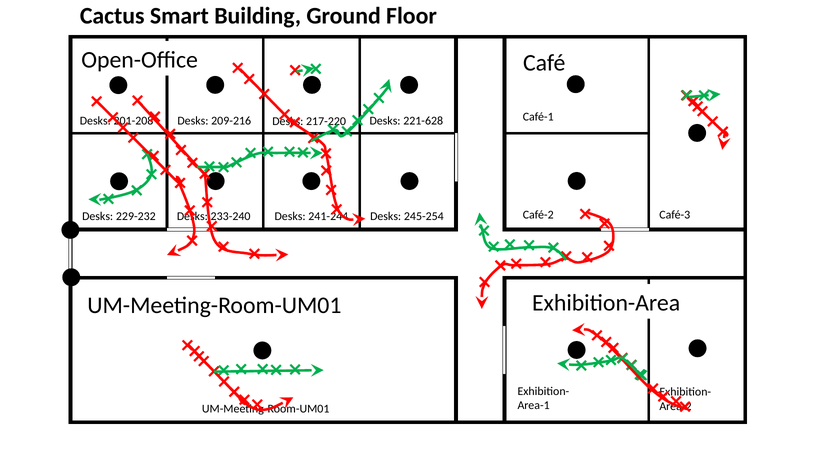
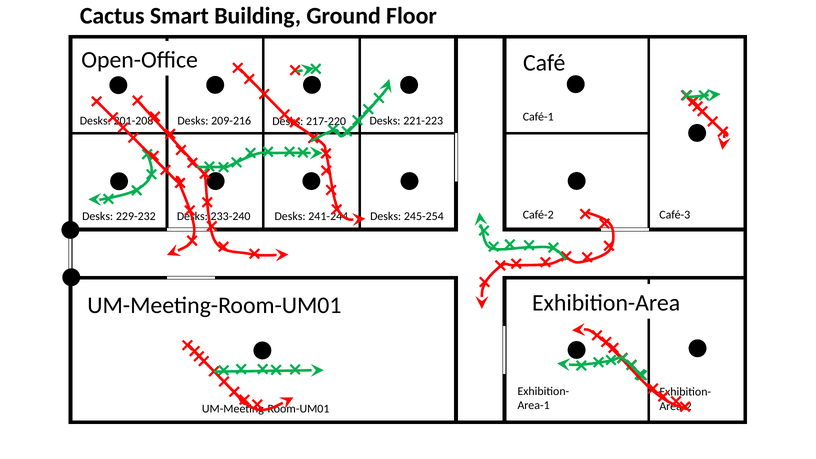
221-628: 221-628 -> 221-223
